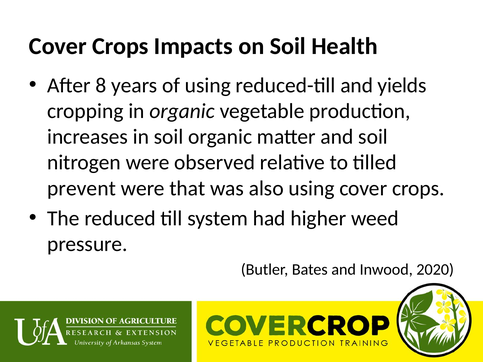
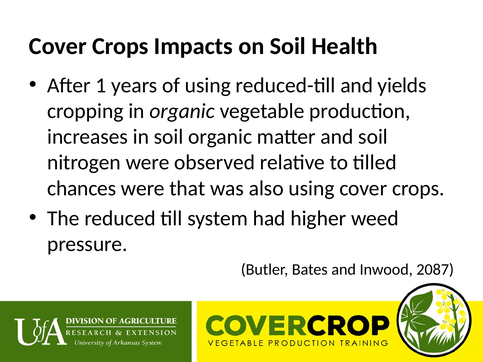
8: 8 -> 1
prevent: prevent -> chances
2020: 2020 -> 2087
